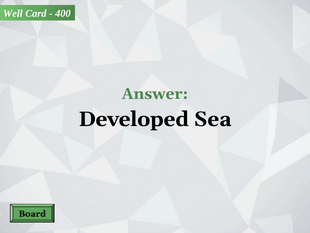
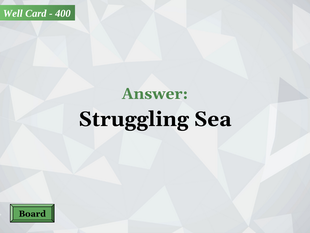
Developed: Developed -> Struggling
